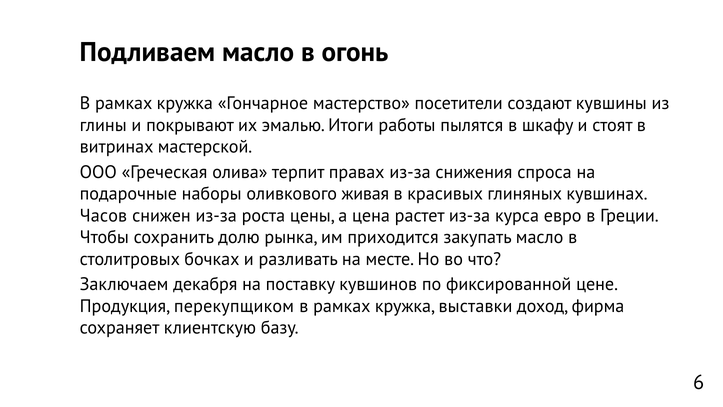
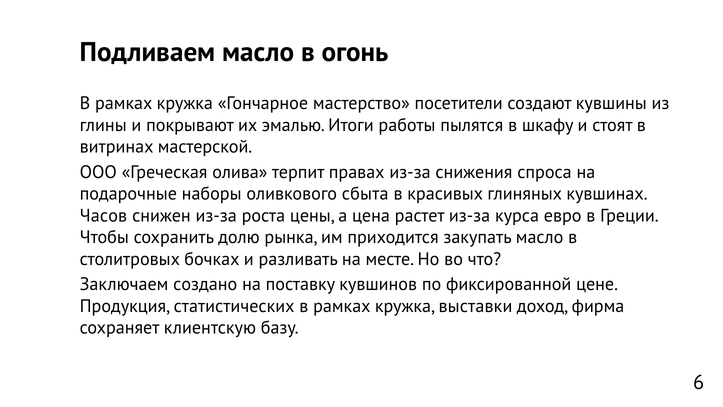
живая: живая -> сбыта
декабря: декабря -> создано
перекупщиком: перекупщиком -> статистических
